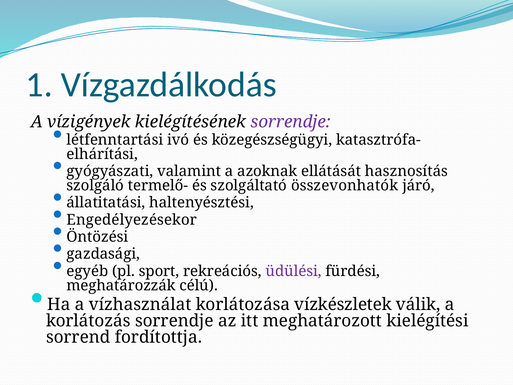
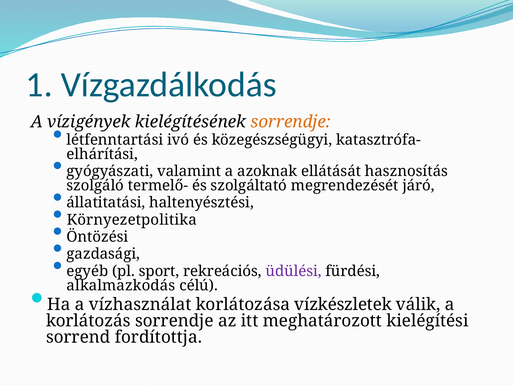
sorrendje at (291, 122) colour: purple -> orange
összevonhatók: összevonhatók -> megrendezését
Engedélyezésekor: Engedélyezésekor -> Környezetpolitika
meghatározzák: meghatározzák -> alkalmazkodás
